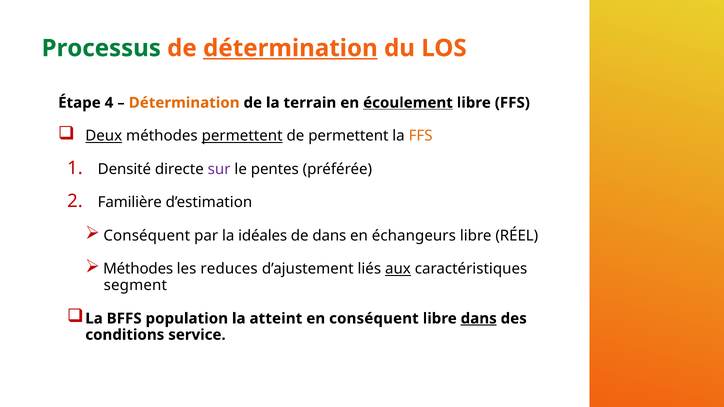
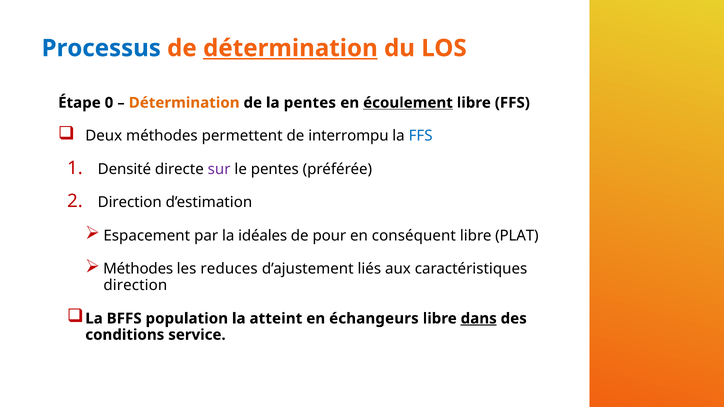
Processus colour: green -> blue
4: 4 -> 0
la terrain: terrain -> pentes
Deux underline: present -> none
permettent at (242, 136) underline: present -> none
de permettent: permettent -> interrompu
FFS at (421, 136) colour: orange -> blue
2 Familière: Familière -> Direction
Conséquent at (147, 236): Conséquent -> Espacement
de dans: dans -> pour
échangeurs: échangeurs -> conséquent
RÉEL: RÉEL -> PLAT
aux underline: present -> none
segment at (135, 285): segment -> direction
en conséquent: conséquent -> échangeurs
